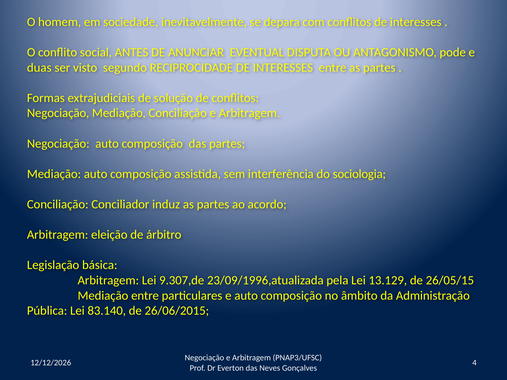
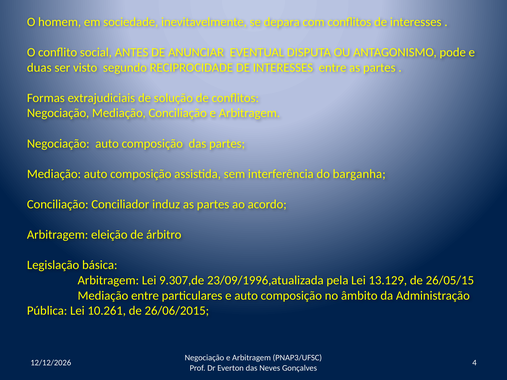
sociologia: sociologia -> barganha
83.140: 83.140 -> 10.261
